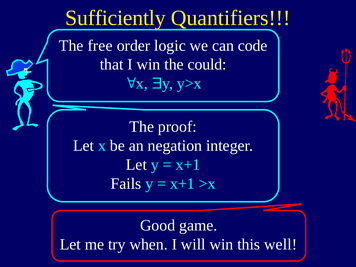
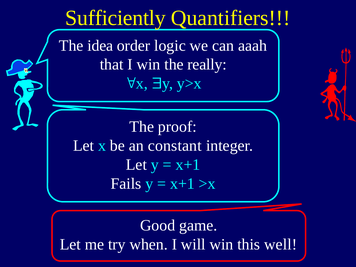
free: free -> idea
code: code -> aaah
could: could -> really
negation: negation -> constant
